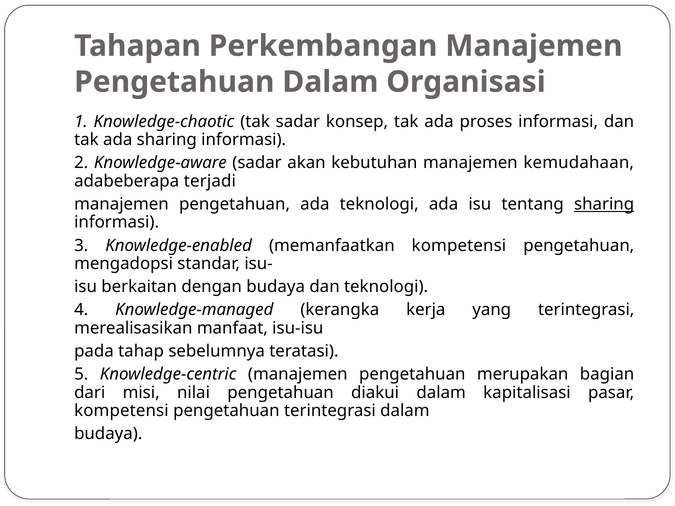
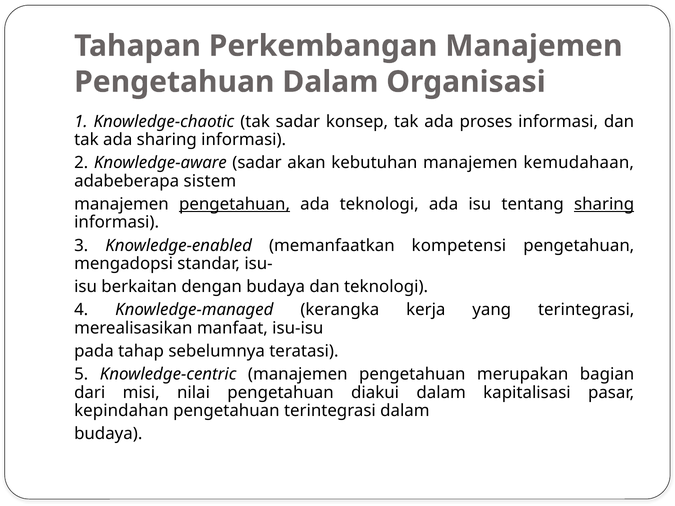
terjadi: terjadi -> sistem
pengetahuan at (235, 204) underline: none -> present
kompetensi at (121, 411): kompetensi -> kepindahan
